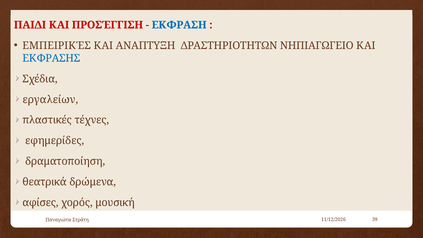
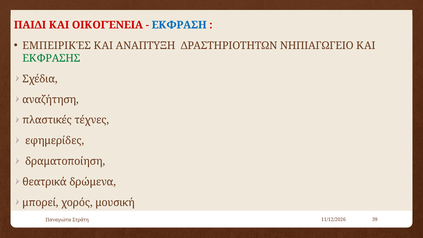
ΠΡΟΣΈΓΓΙΣΗ: ΠΡΟΣΈΓΓΙΣΗ -> ΟΙΚΟΓΈΝΕΙΑ
ΕΚΦΡΑΣΗΣ colour: blue -> green
εργαλείων: εργαλείων -> αναζήτηση
αφίσες: αφίσες -> μπορεί
